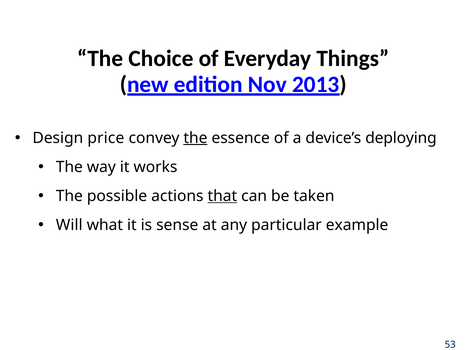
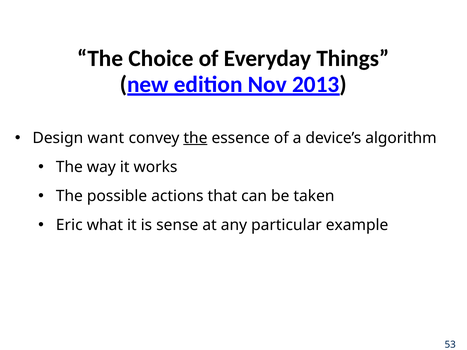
price: price -> want
deploying: deploying -> algorithm
that underline: present -> none
Will: Will -> Eric
